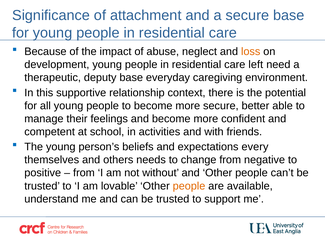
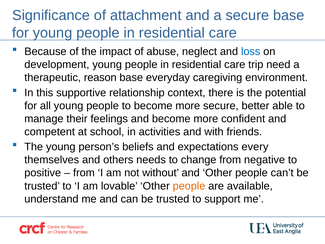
loss colour: orange -> blue
left: left -> trip
deputy: deputy -> reason
